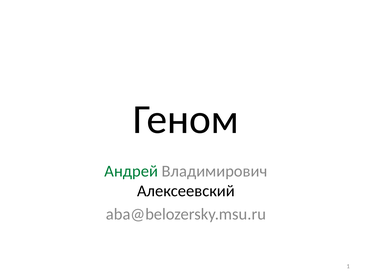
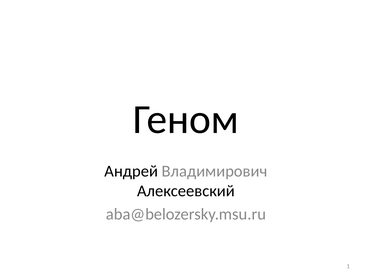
Андрей colour: green -> black
